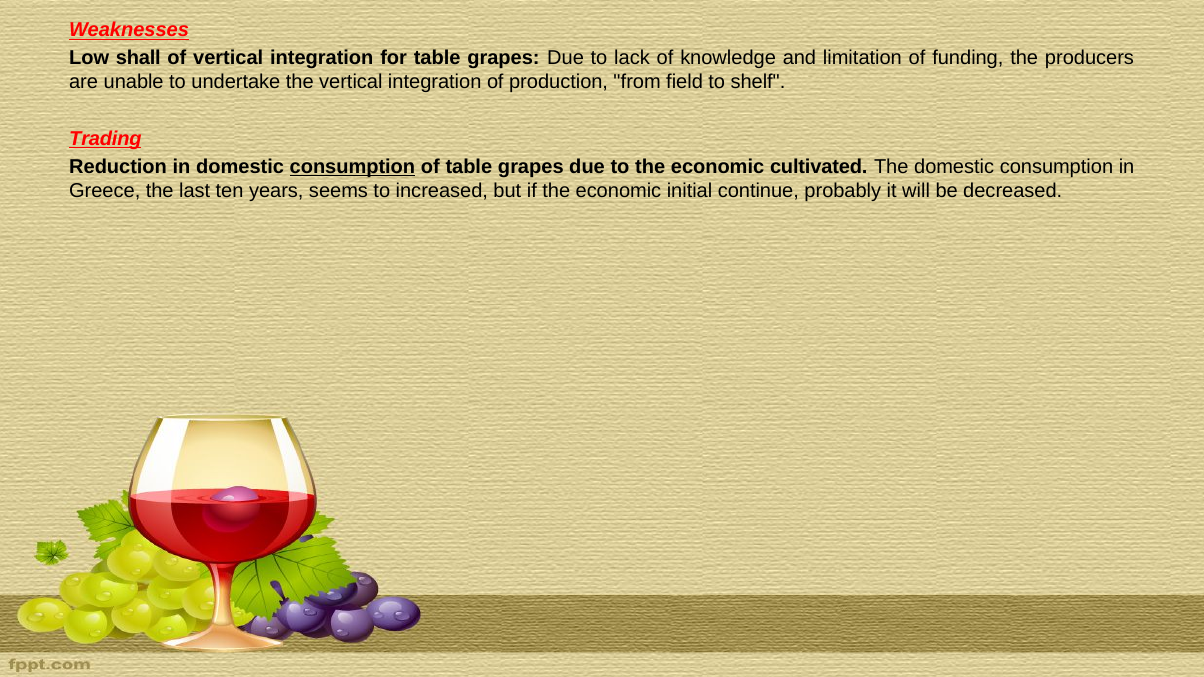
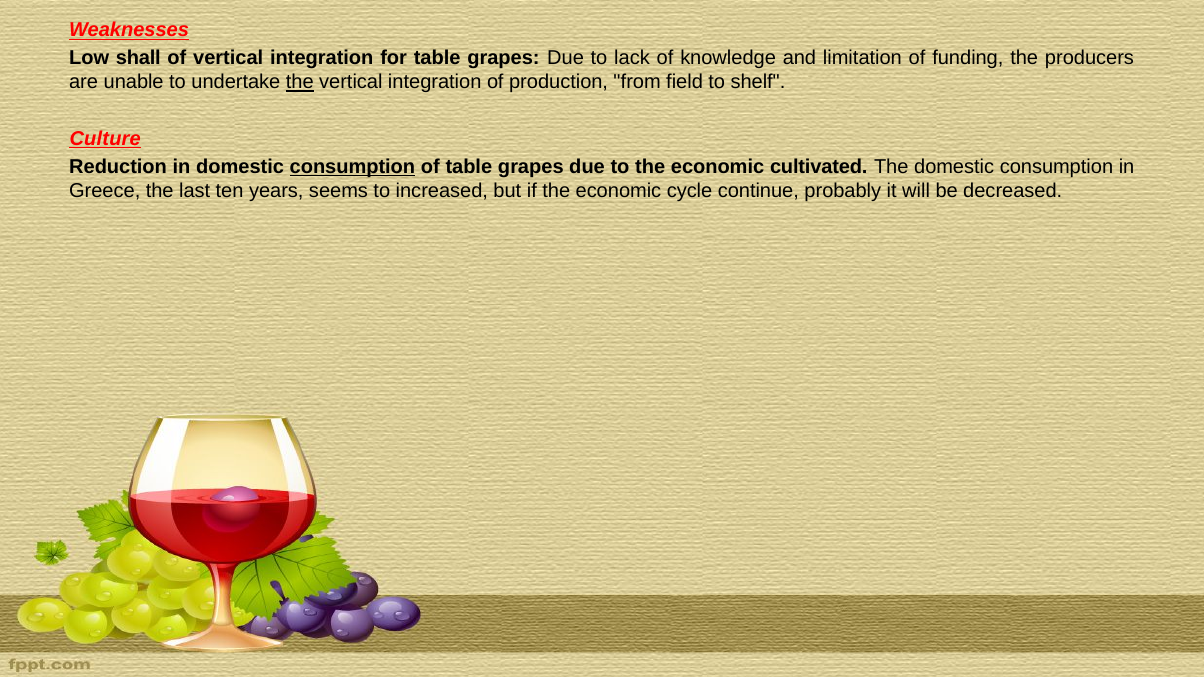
the at (300, 82) underline: none -> present
Trading: Trading -> Culture
initial: initial -> cycle
